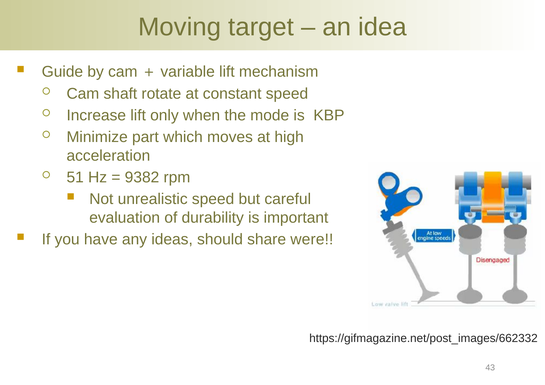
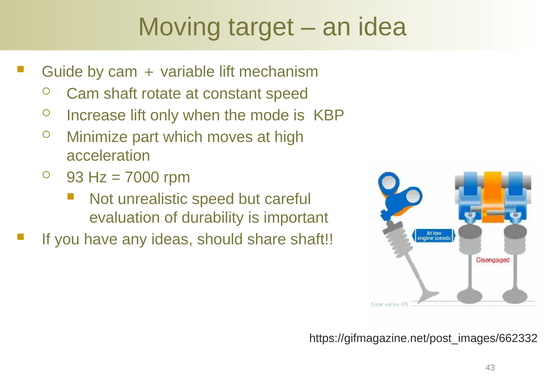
51: 51 -> 93
9382: 9382 -> 7000
share were: were -> shaft
